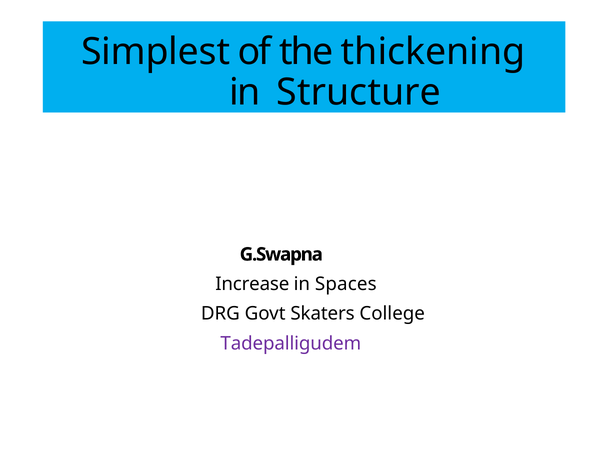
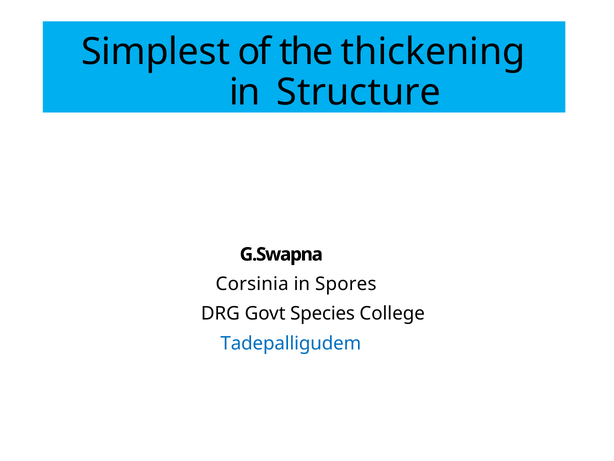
Increase: Increase -> Corsinia
Spaces: Spaces -> Spores
Skaters: Skaters -> Species
Tadepalligudem colour: purple -> blue
